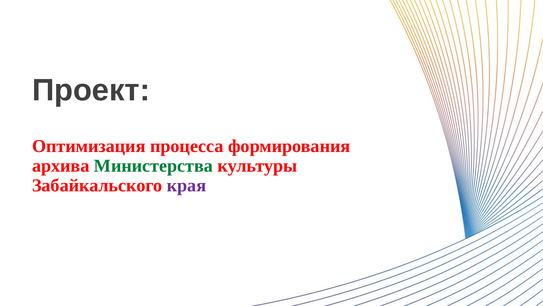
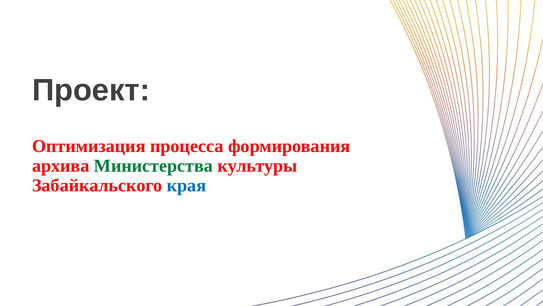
края colour: purple -> blue
